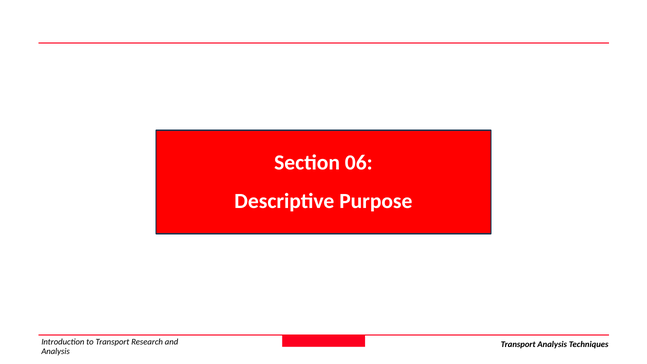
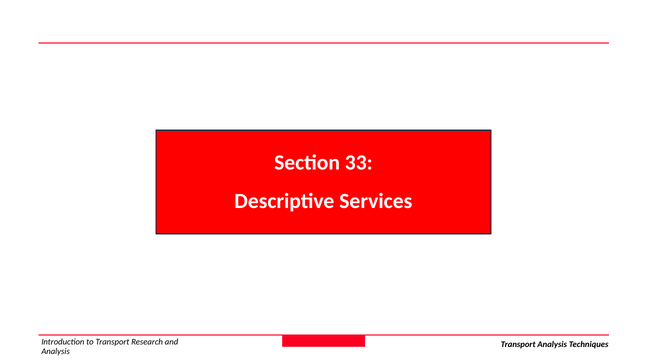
06: 06 -> 33
Purpose: Purpose -> Services
